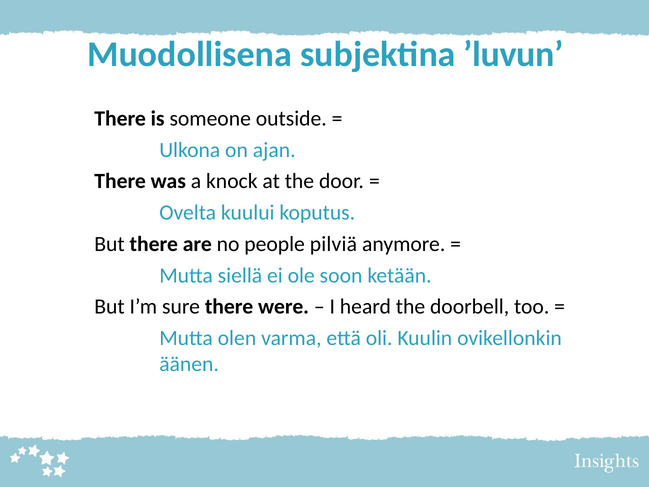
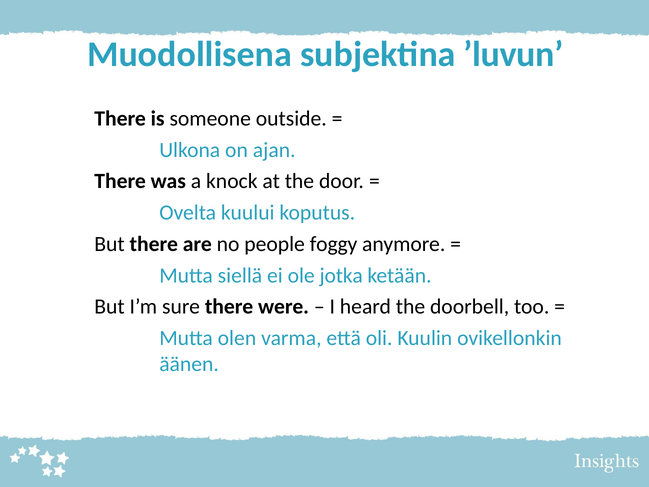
pilviä: pilviä -> foggy
soon: soon -> jotka
